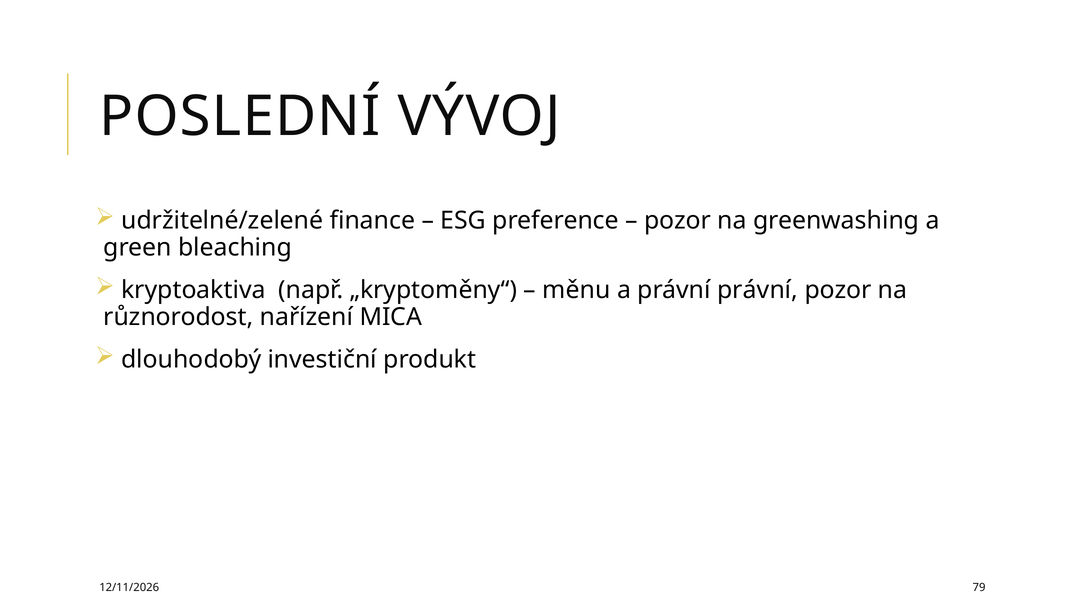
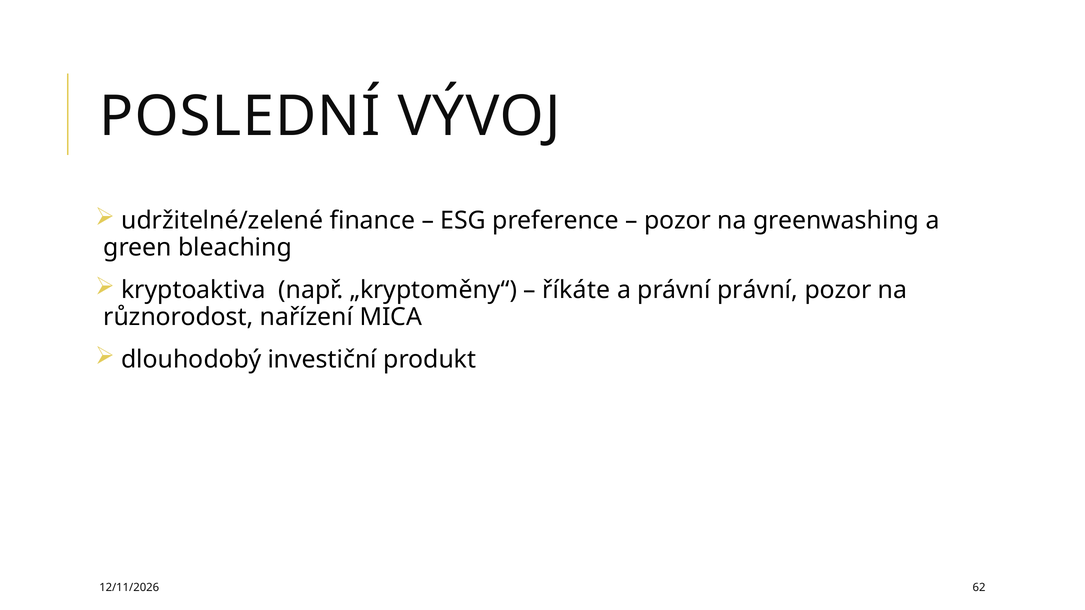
měnu: měnu -> říkáte
79: 79 -> 62
